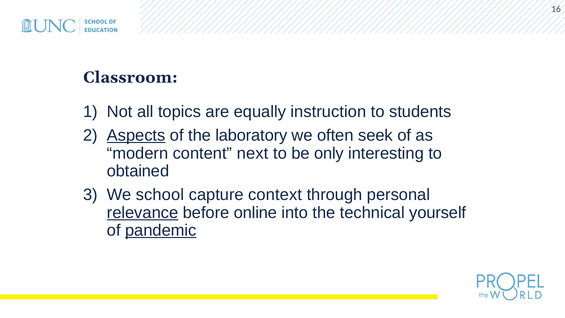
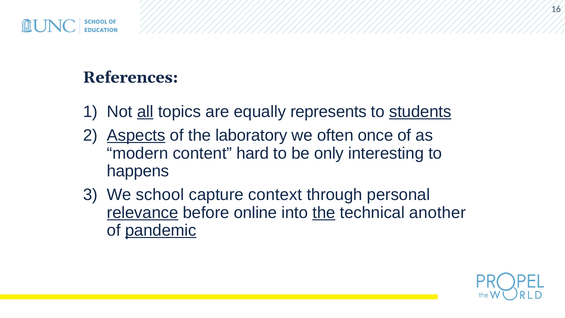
Classroom: Classroom -> References
all underline: none -> present
instruction: instruction -> represents
students underline: none -> present
seek: seek -> once
next: next -> hard
obtained: obtained -> happens
the at (324, 213) underline: none -> present
yourself: yourself -> another
